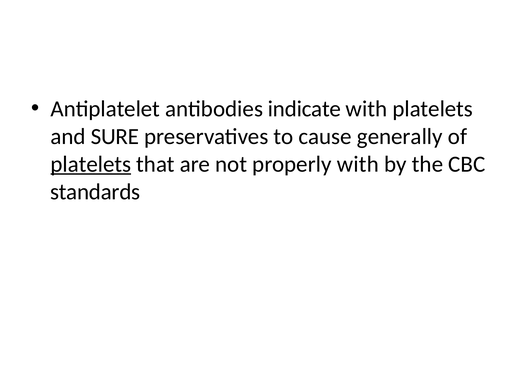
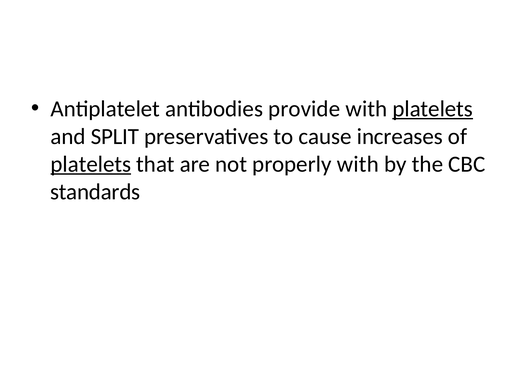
indicate: indicate -> provide
platelets at (433, 109) underline: none -> present
SURE: SURE -> SPLIT
generally: generally -> increases
